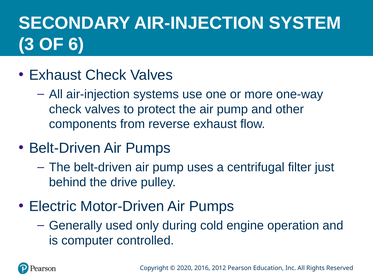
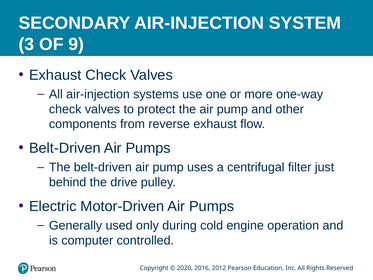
6: 6 -> 9
